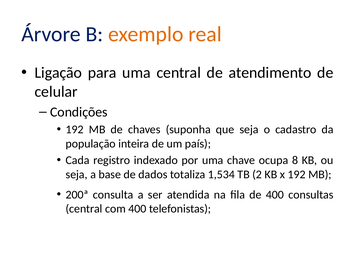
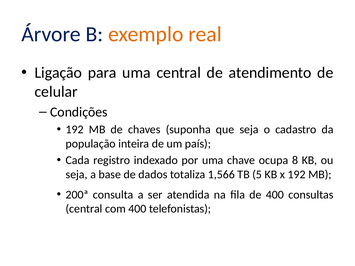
1,534: 1,534 -> 1,566
2: 2 -> 5
